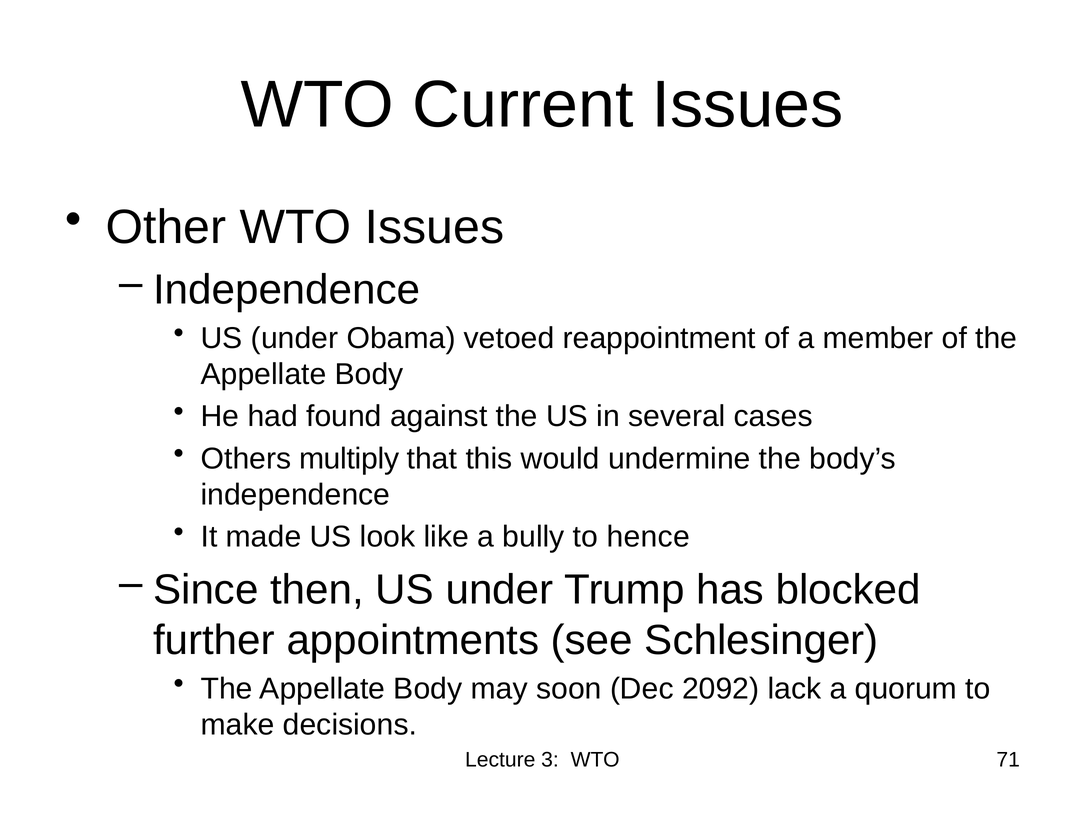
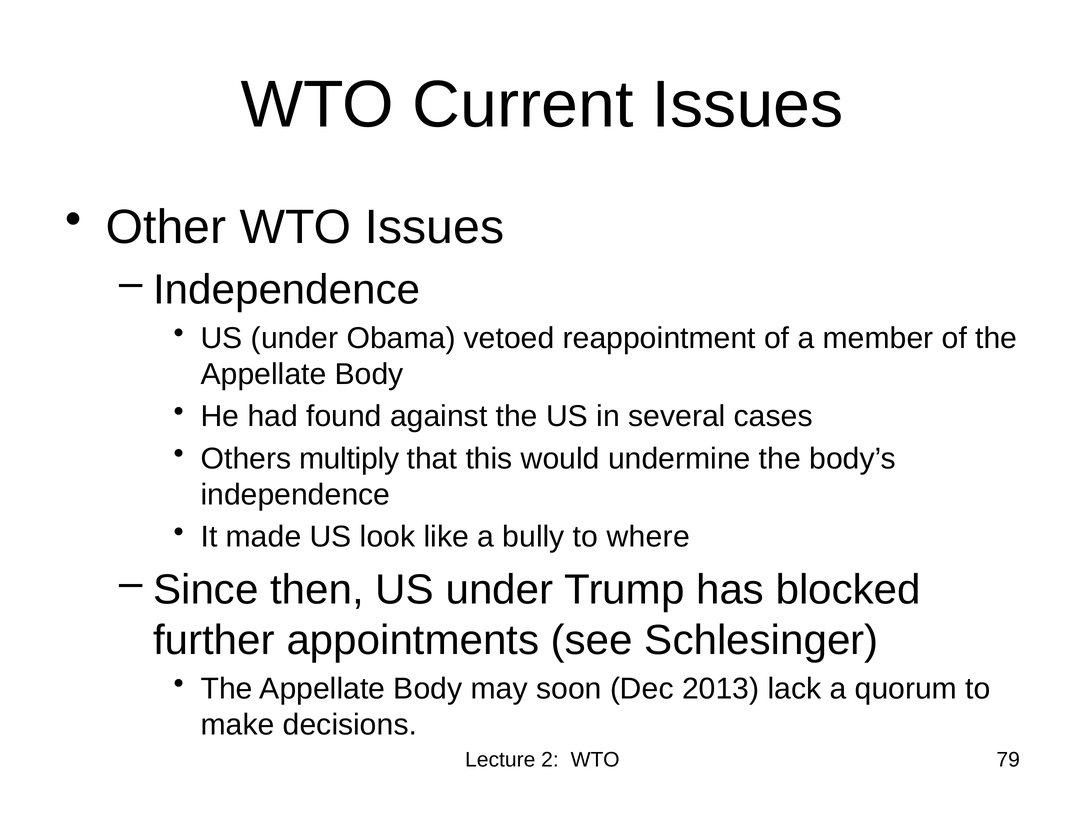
hence: hence -> where
2092: 2092 -> 2013
3: 3 -> 2
71: 71 -> 79
